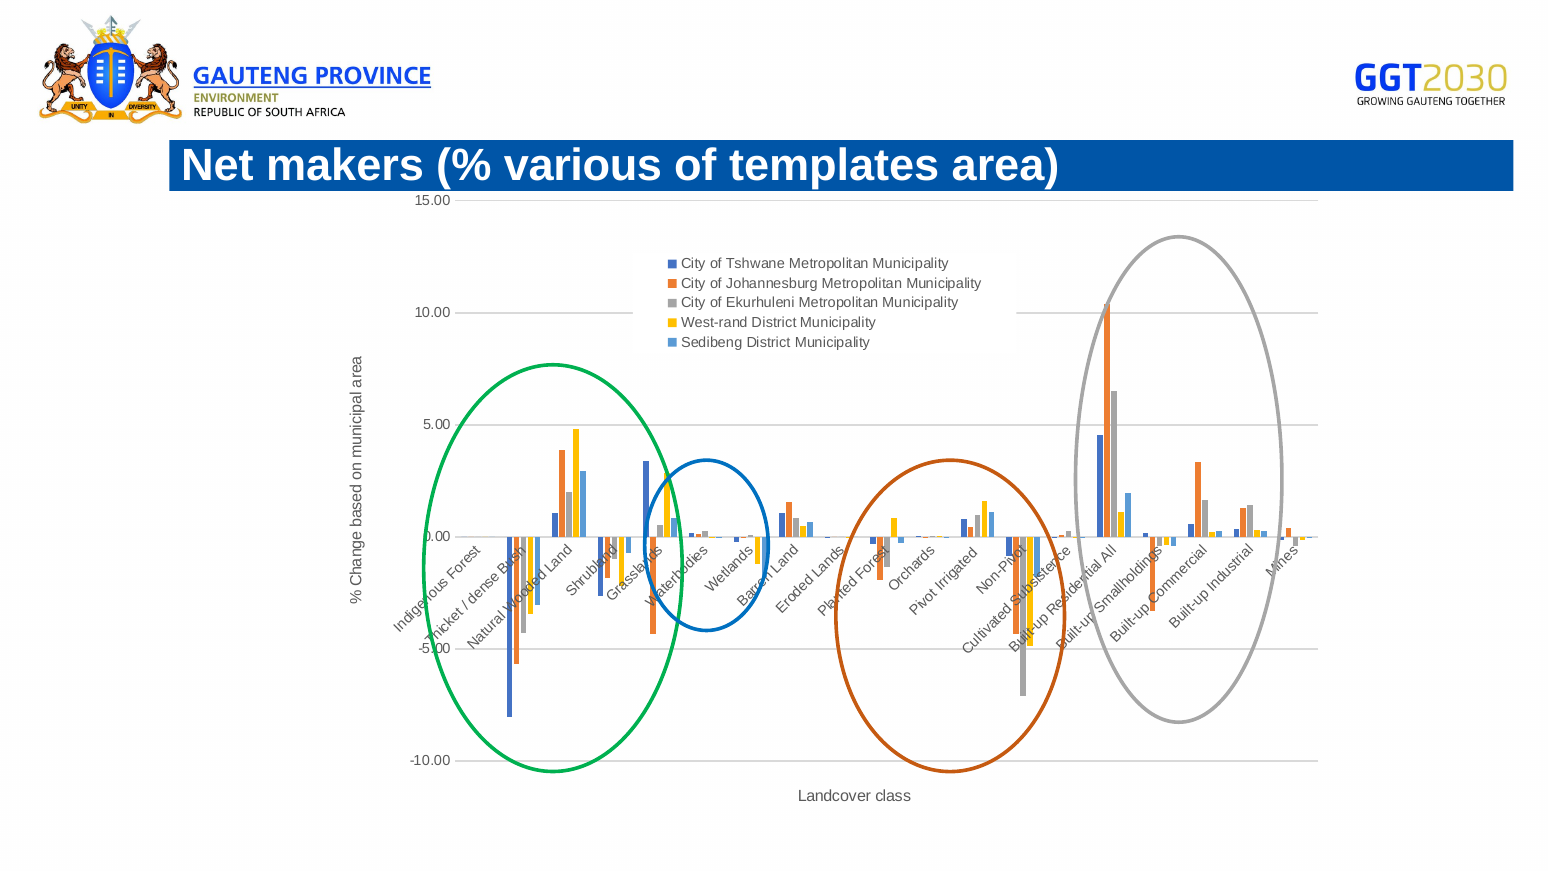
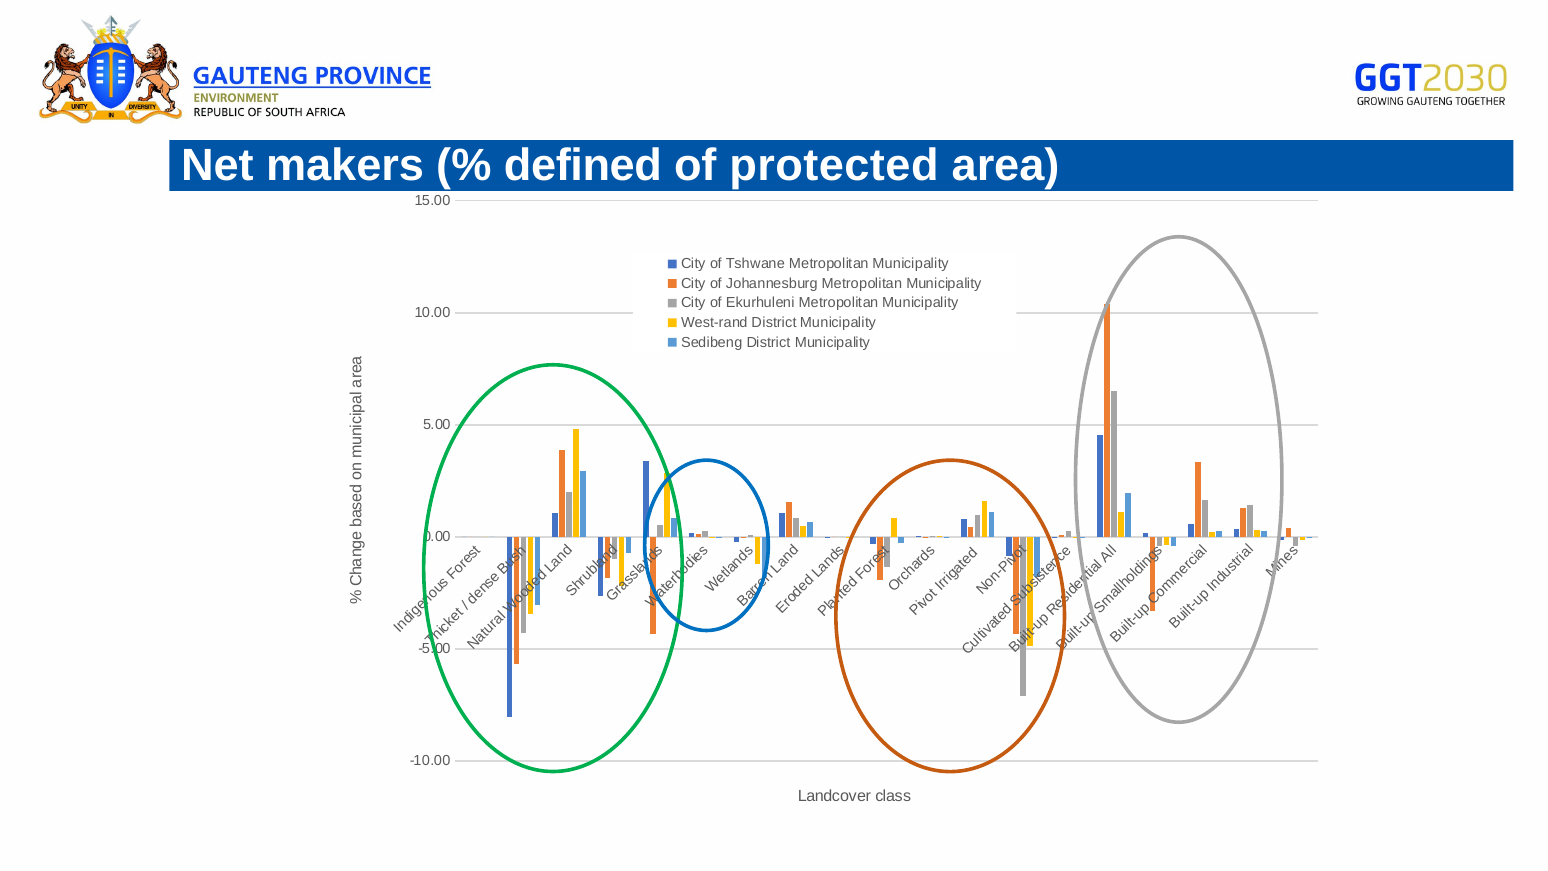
various: various -> defined
templates: templates -> protected
